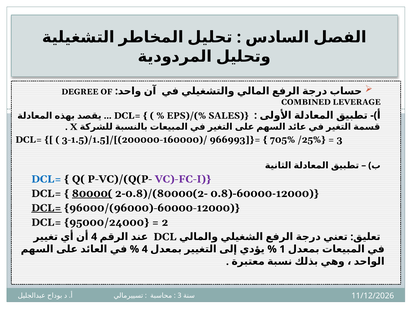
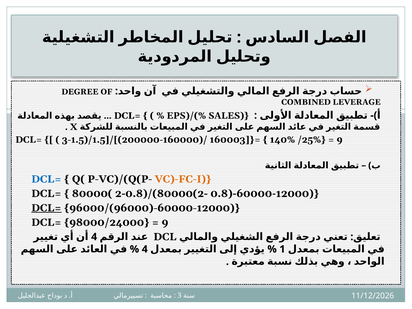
966993]}=: 966993]}= -> 160003]}=
705%: 705% -> 140%
3 at (340, 140): 3 -> 9
VC)-FC-I colour: purple -> orange
80000( underline: present -> none
95000/24000: 95000/24000 -> 98000/24000
2 at (165, 222): 2 -> 9
